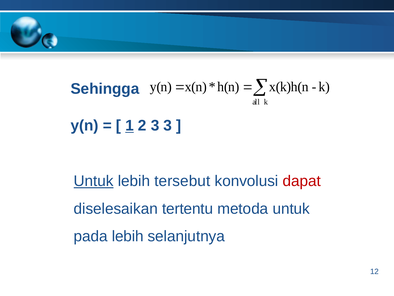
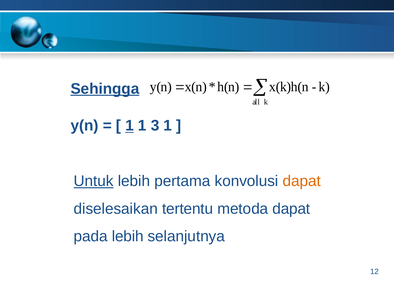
Sehingga underline: none -> present
1 2: 2 -> 1
3 3: 3 -> 1
tersebut: tersebut -> pertama
dapat at (302, 181) colour: red -> orange
metoda untuk: untuk -> dapat
